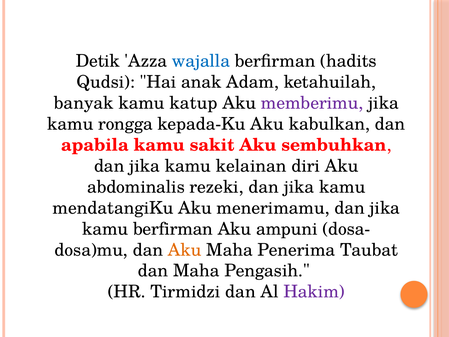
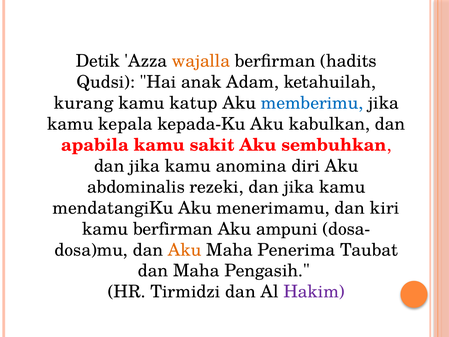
wajalla colour: blue -> orange
banyak: banyak -> kurang
memberimu colour: purple -> blue
rongga: rongga -> kepala
kelainan: kelainan -> anomina
menerimamu dan jika: jika -> kiri
